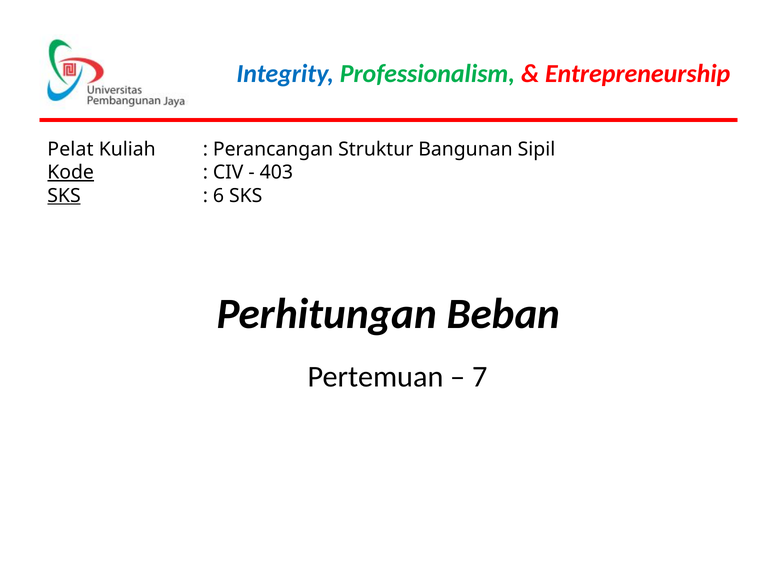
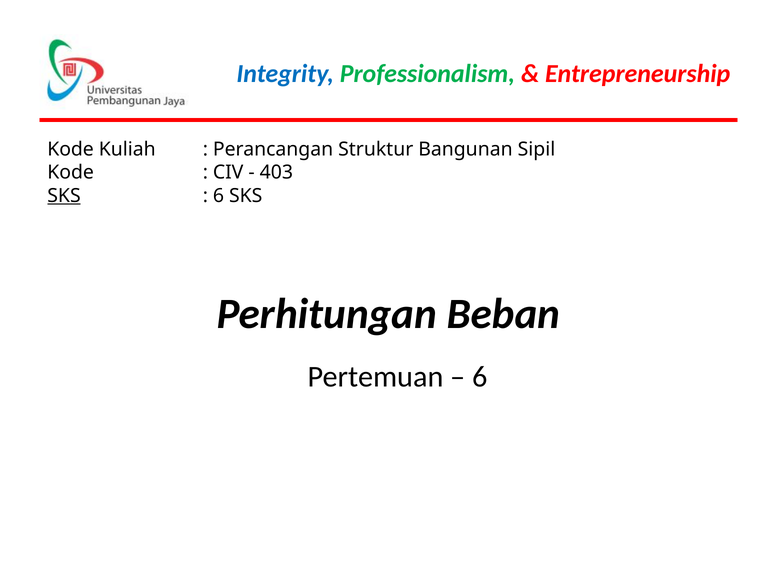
Pelat at (70, 149): Pelat -> Kode
Kode at (71, 172) underline: present -> none
7 at (480, 377): 7 -> 6
